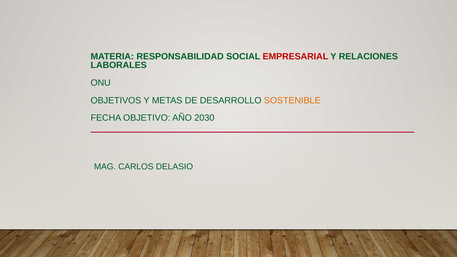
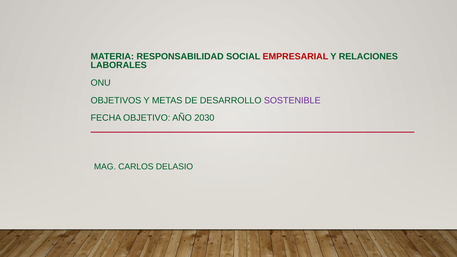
SOSTENIBLE colour: orange -> purple
